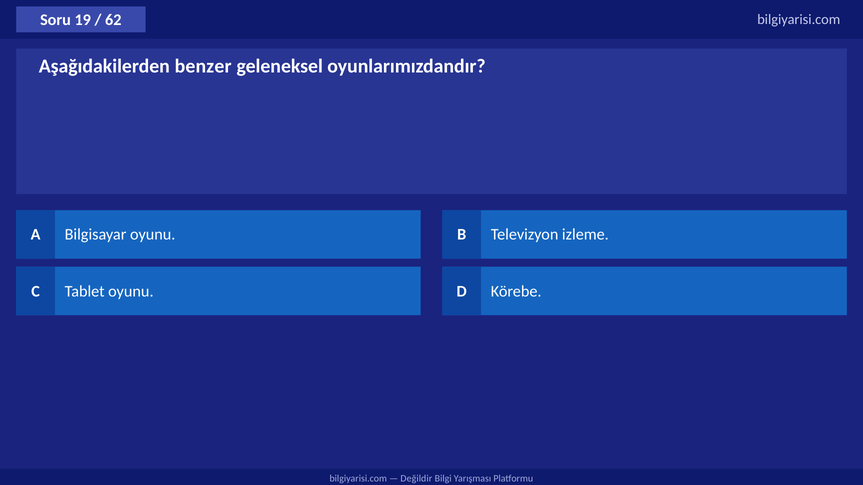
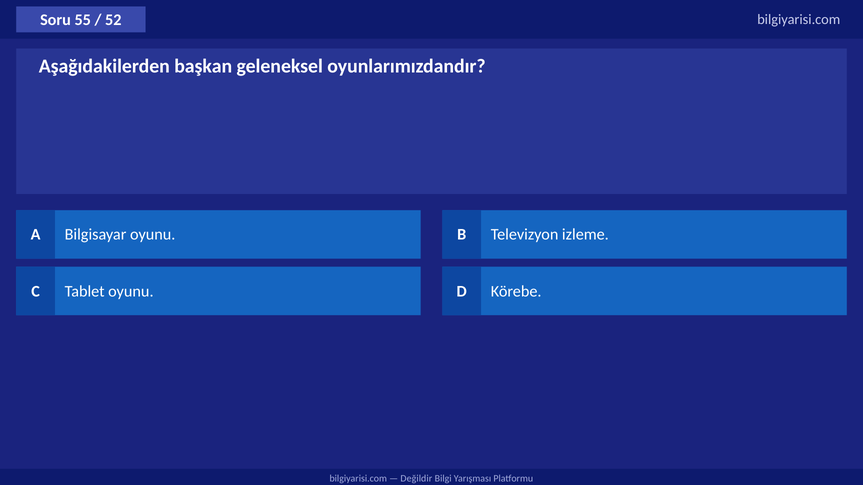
19: 19 -> 55
62: 62 -> 52
benzer: benzer -> başkan
